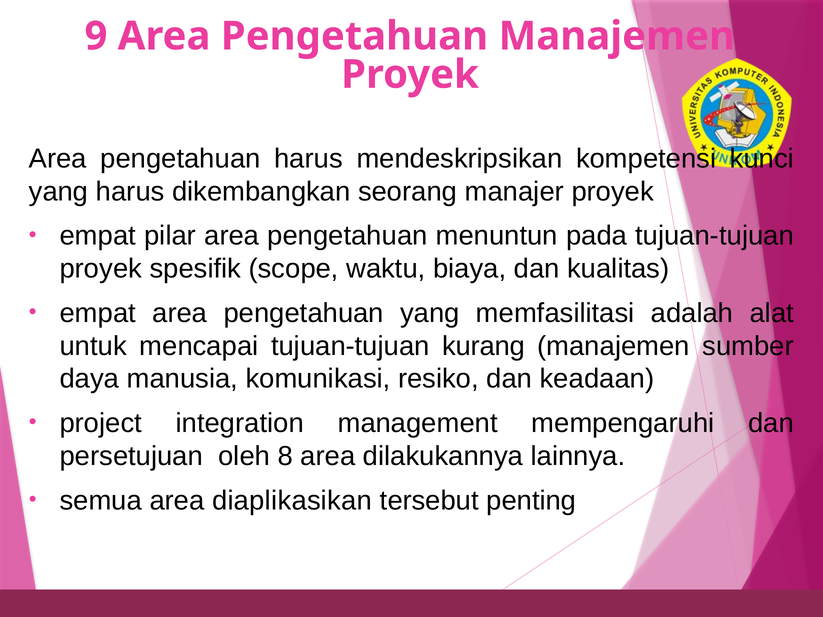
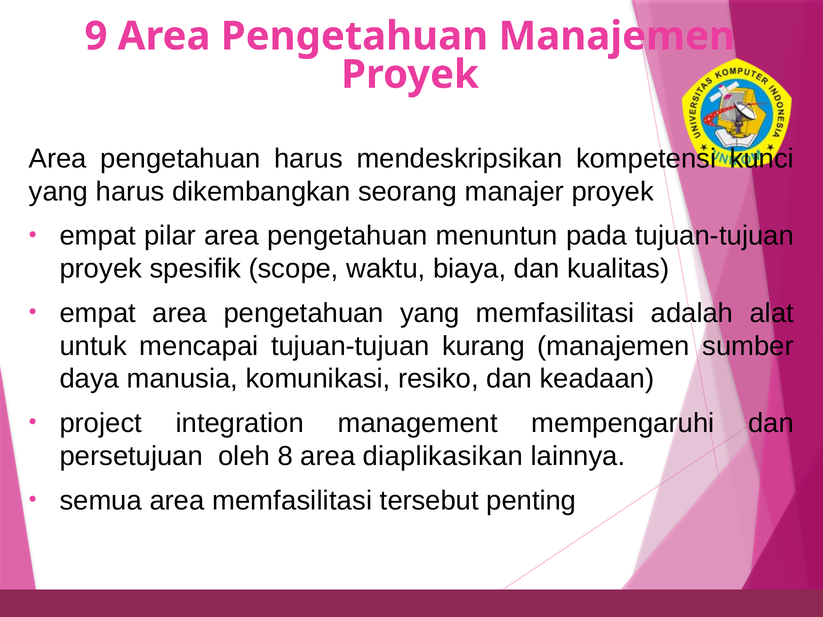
dilakukannya: dilakukannya -> diaplikasikan
area diaplikasikan: diaplikasikan -> memfasilitasi
